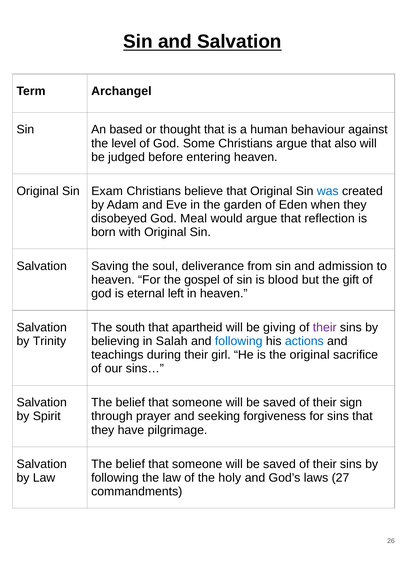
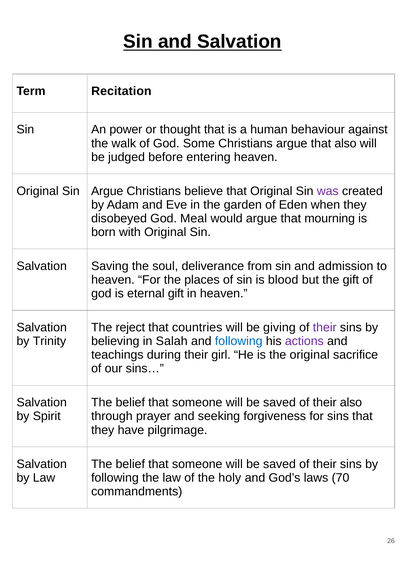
Archangel: Archangel -> Recitation
based: based -> power
level: level -> walk
Sin Exam: Exam -> Argue
was colour: blue -> purple
reflection: reflection -> mourning
gospel: gospel -> places
eternal left: left -> gift
south: south -> reject
apartheid: apartheid -> countries
actions colour: blue -> purple
their sign: sign -> also
27: 27 -> 70
